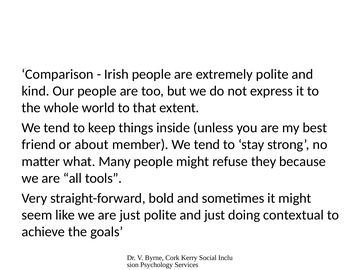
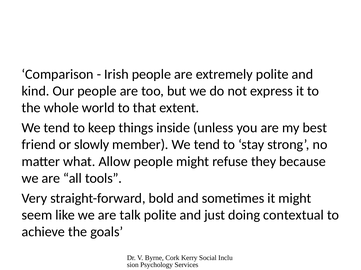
about: about -> slowly
Many: Many -> Allow
are just: just -> talk
